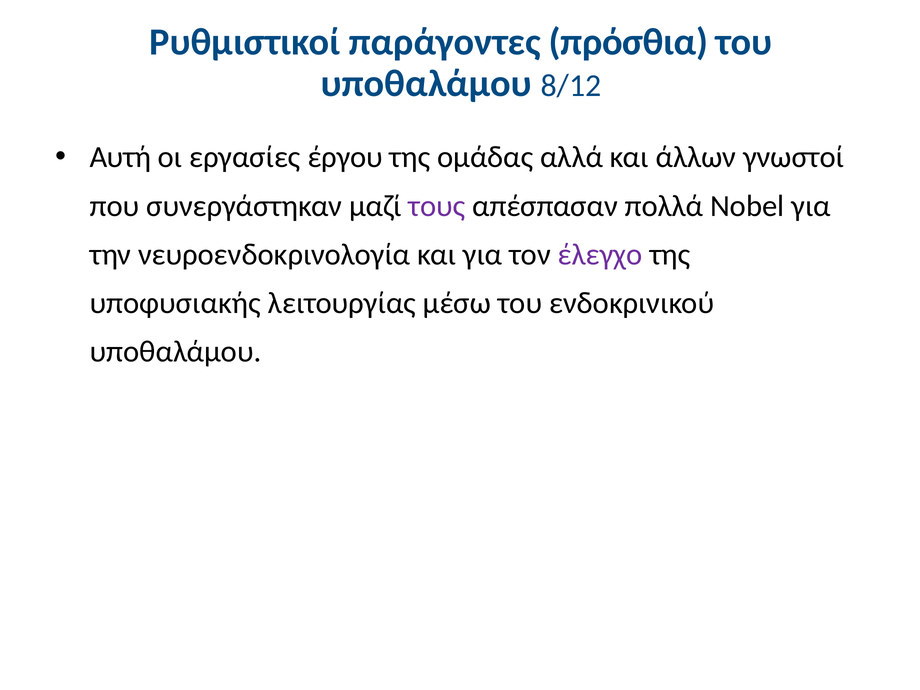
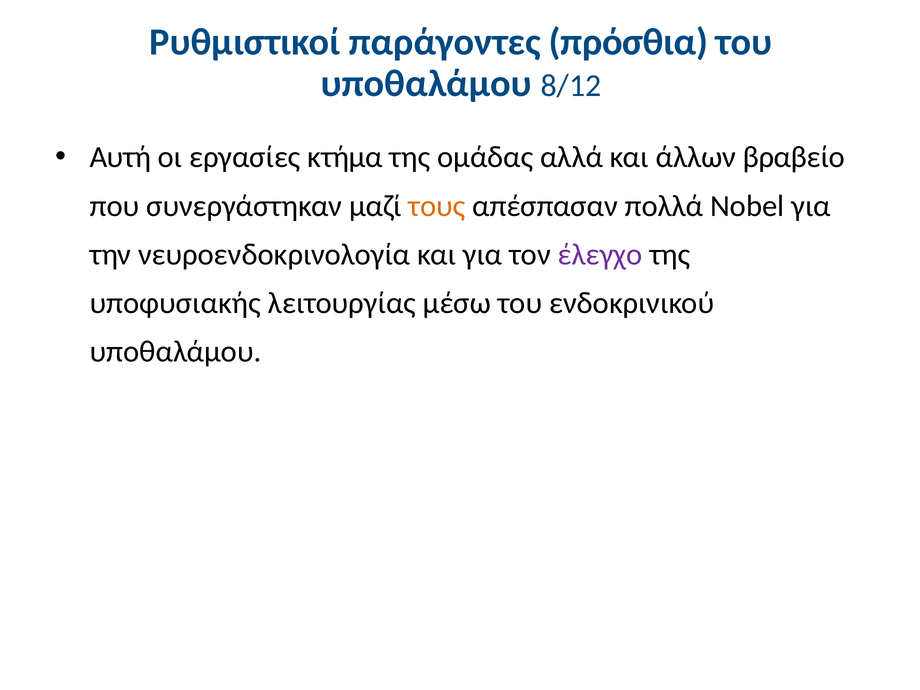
έργου: έργου -> κτήμα
γνωστοί: γνωστοί -> βραβείο
τους colour: purple -> orange
